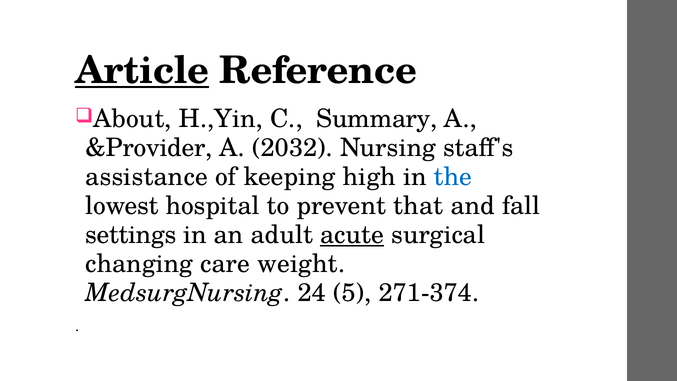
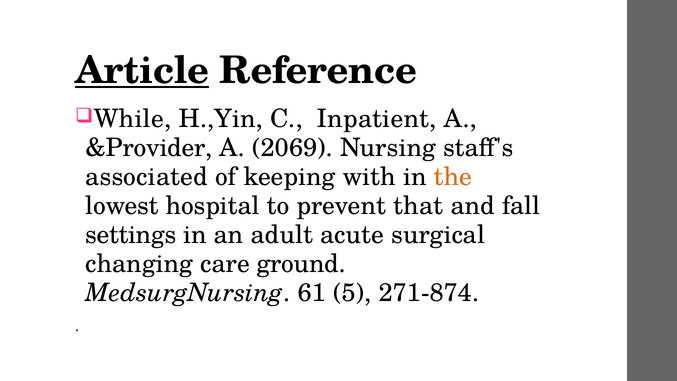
About: About -> While
Summary: Summary -> Inpatient
2032: 2032 -> 2069
assistance: assistance -> associated
high: high -> with
the colour: blue -> orange
acute underline: present -> none
weight: weight -> ground
24: 24 -> 61
271-374: 271-374 -> 271-874
